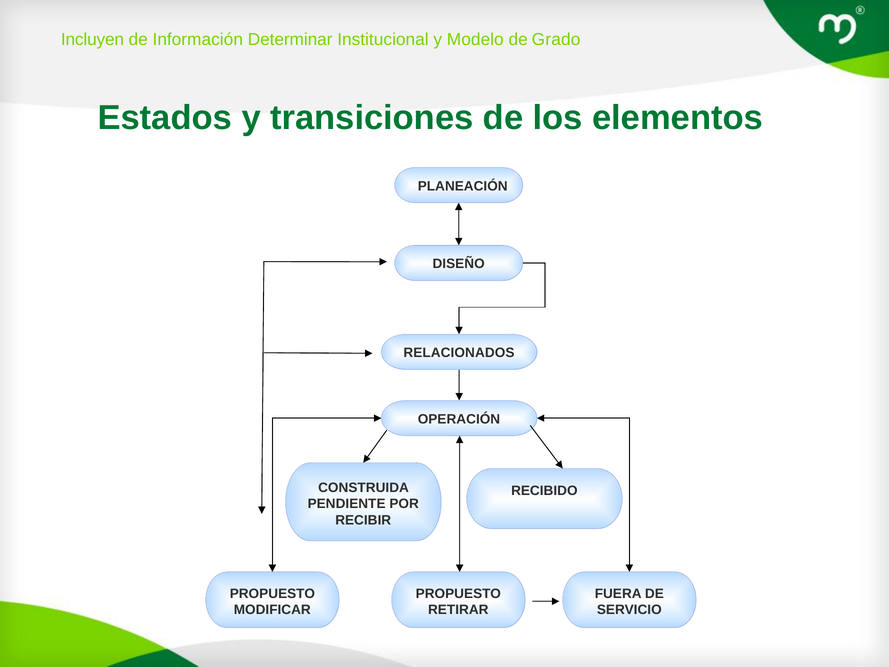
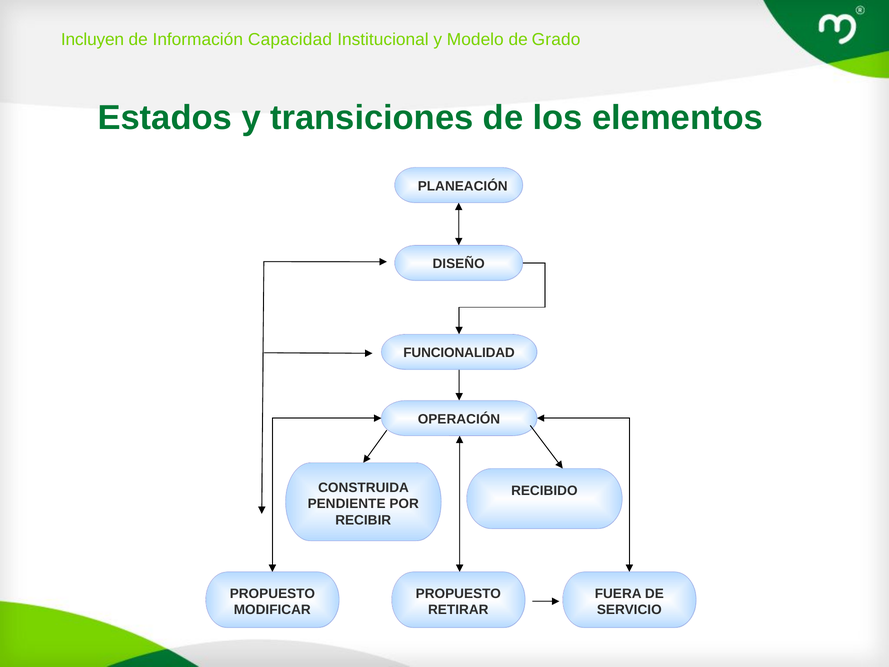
Determinar: Determinar -> Capacidad
RELACIONADOS: RELACIONADOS -> FUNCIONALIDAD
